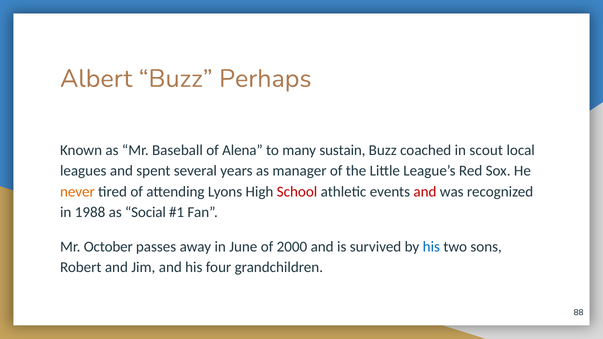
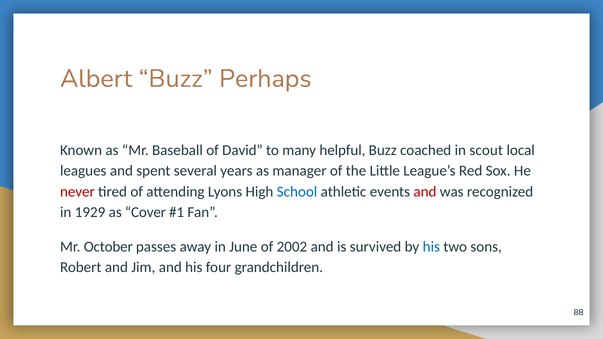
Alena: Alena -> David
sustain: sustain -> helpful
never colour: orange -> red
School colour: red -> blue
1988: 1988 -> 1929
Social: Social -> Cover
2000: 2000 -> 2002
